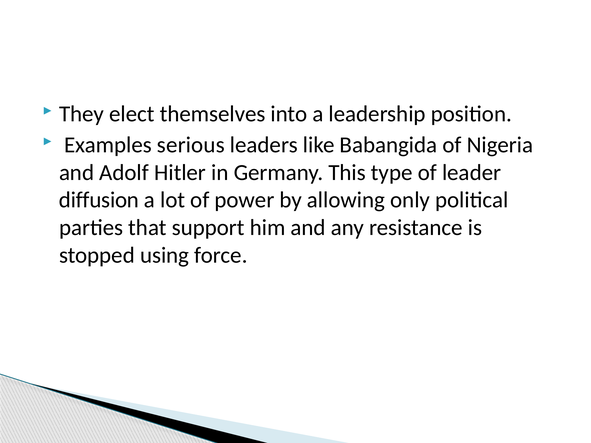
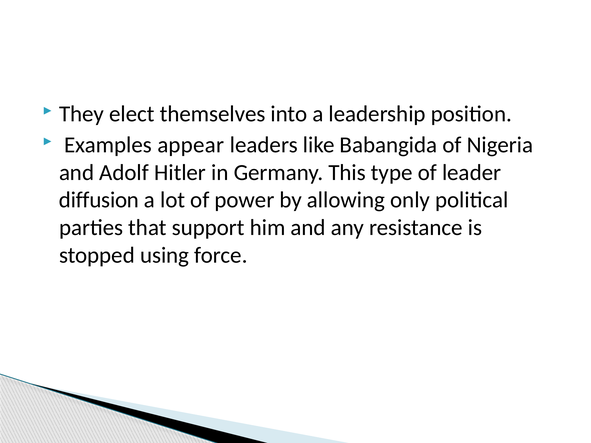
serious: serious -> appear
